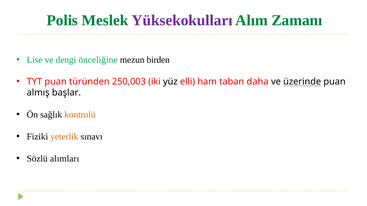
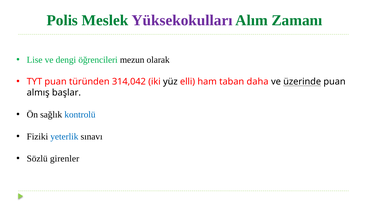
önceliğine: önceliğine -> öğrencileri
birden: birden -> olarak
250,003: 250,003 -> 314,042
kontrolü colour: orange -> blue
yeterlik colour: orange -> blue
alımları: alımları -> girenler
